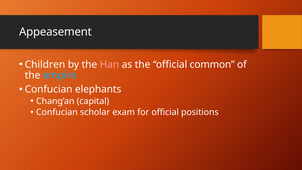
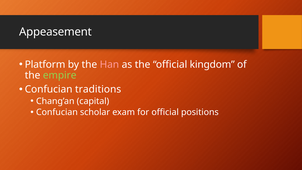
Children: Children -> Platform
common: common -> kingdom
empire colour: light blue -> light green
elephants: elephants -> traditions
